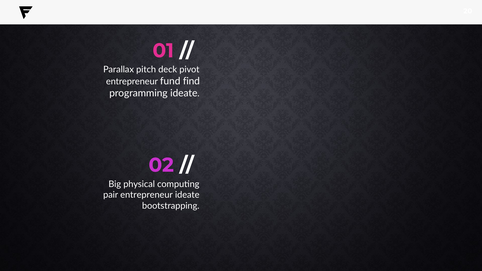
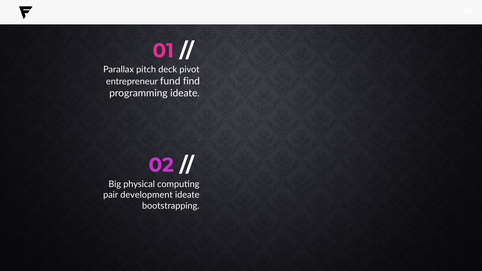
pair entrepreneur: entrepreneur -> development
